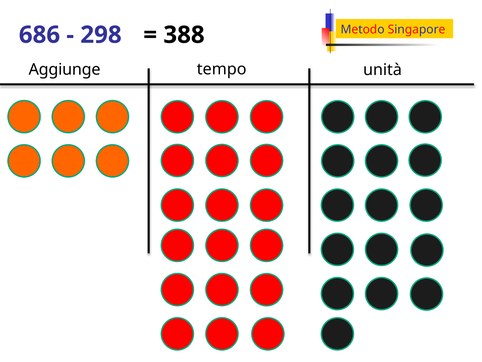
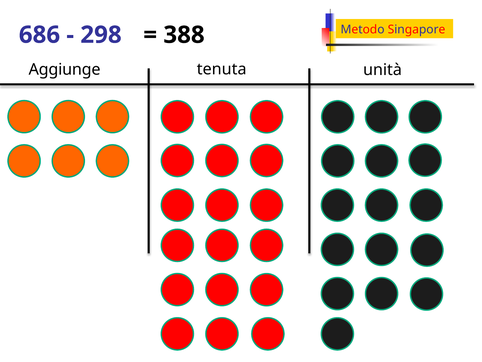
tempo: tempo -> tenuta
